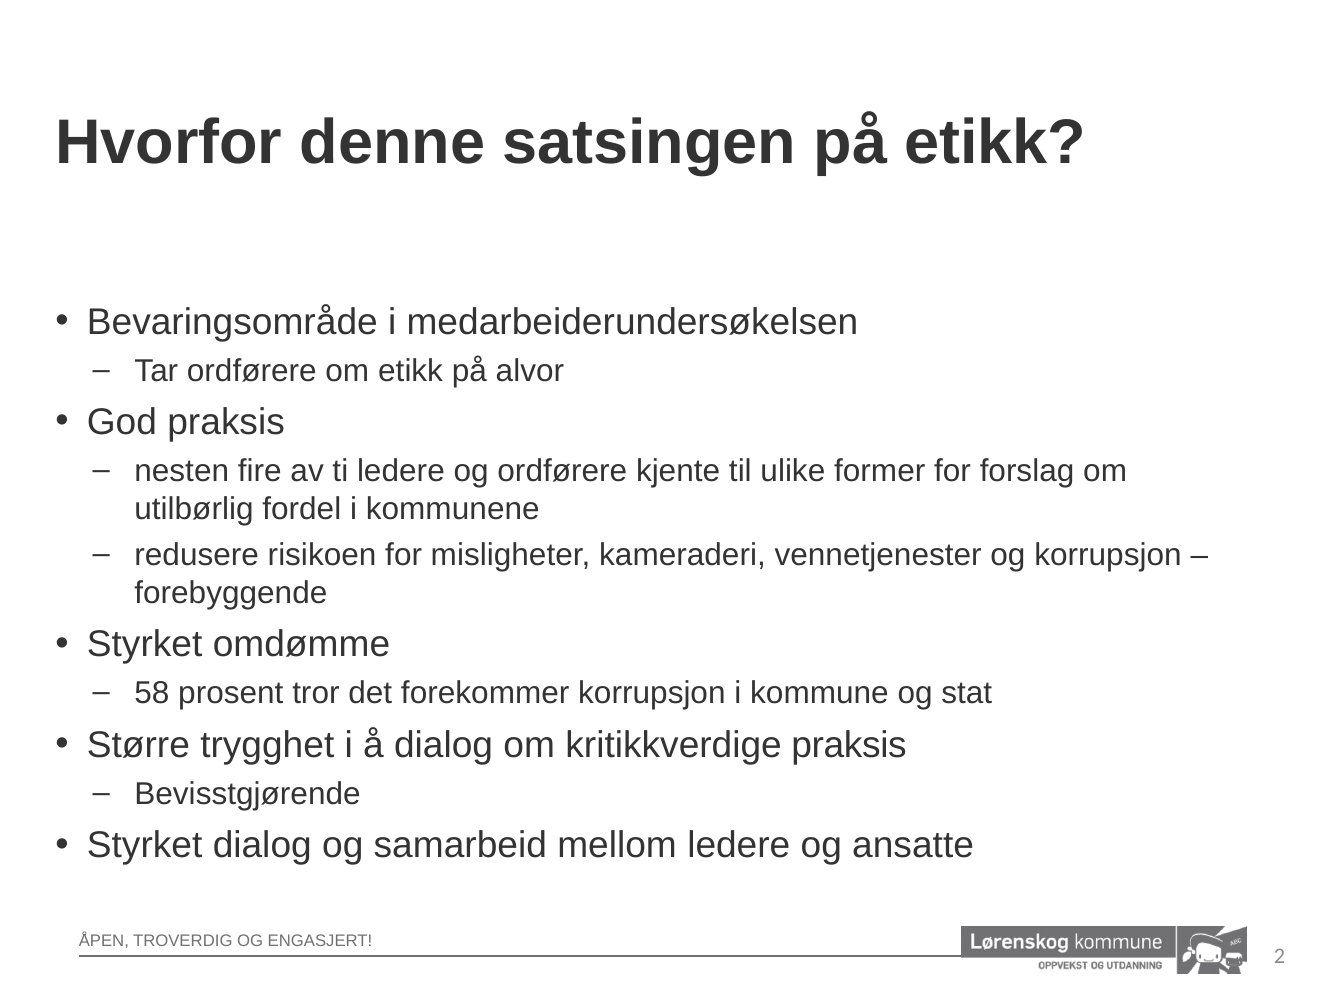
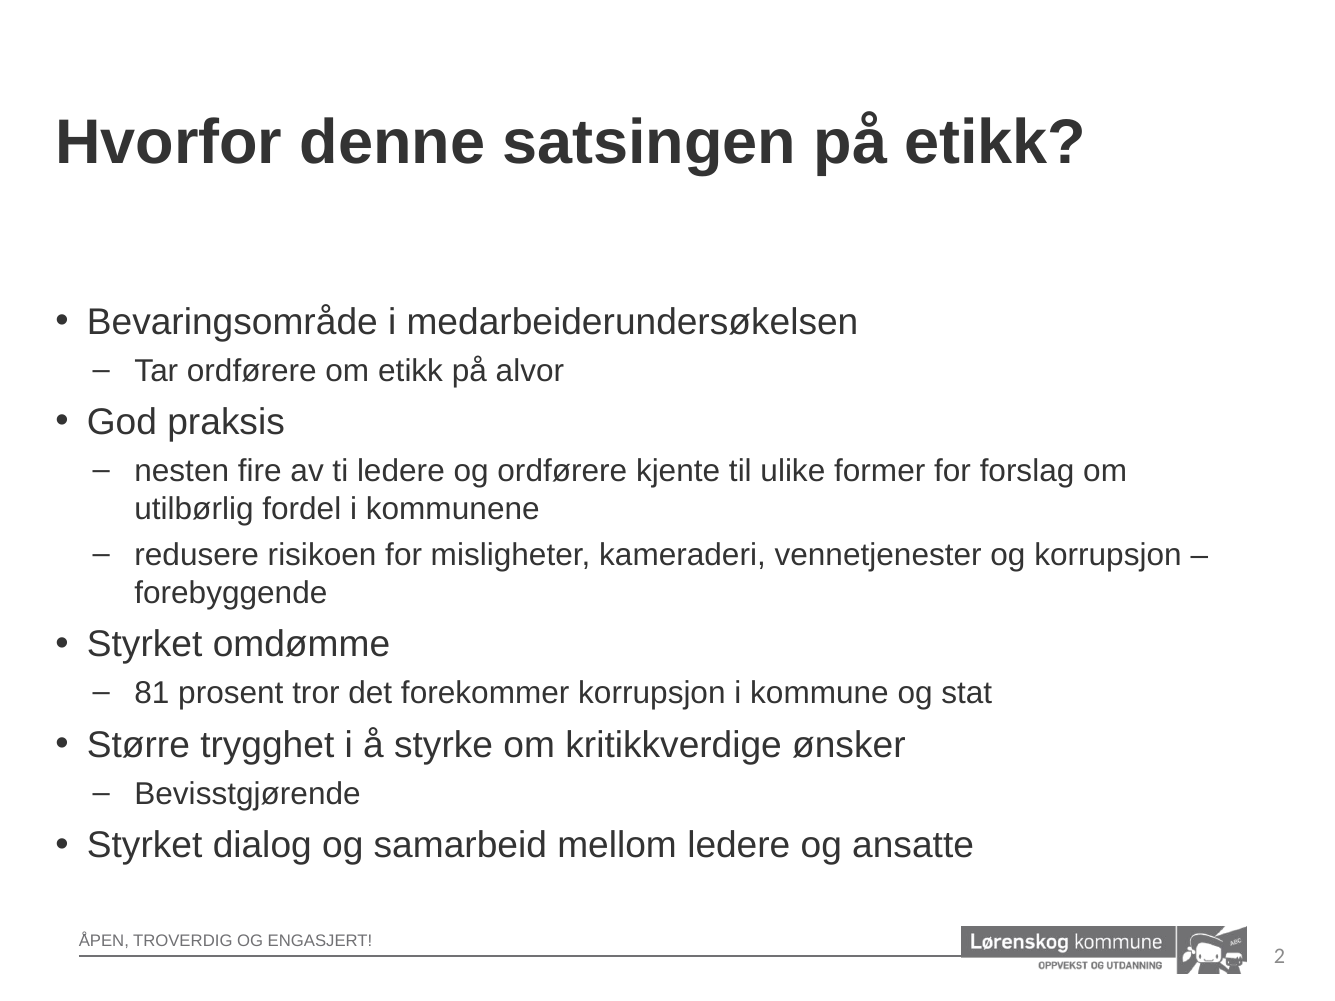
58: 58 -> 81
å dialog: dialog -> styrke
kritikkverdige praksis: praksis -> ønsker
